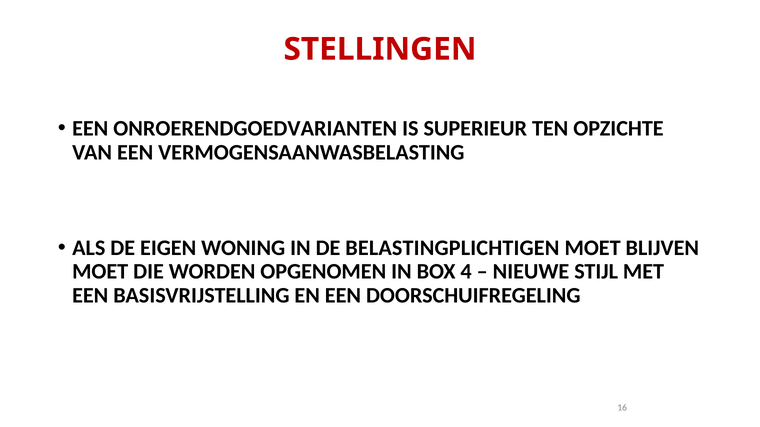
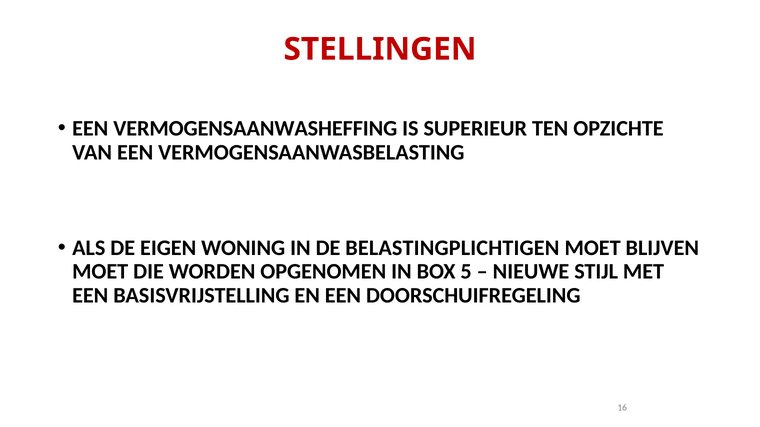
ONROERENDGOEDVARIANTEN: ONROERENDGOEDVARIANTEN -> VERMOGENSAANWASHEFFING
4: 4 -> 5
